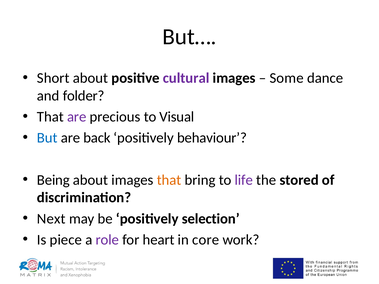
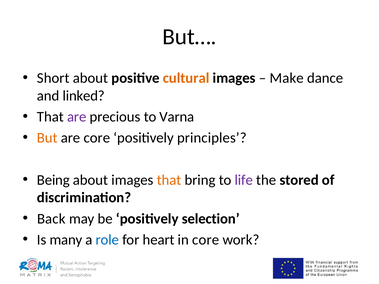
cultural colour: purple -> orange
Some: Some -> Make
folder: folder -> linked
Visual: Visual -> Varna
But colour: blue -> orange
are back: back -> core
behaviour: behaviour -> principles
Next: Next -> Back
piece: piece -> many
role colour: purple -> blue
